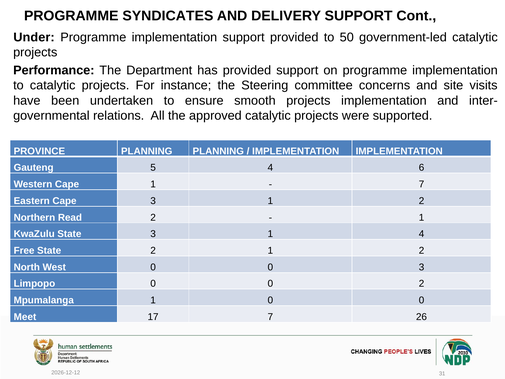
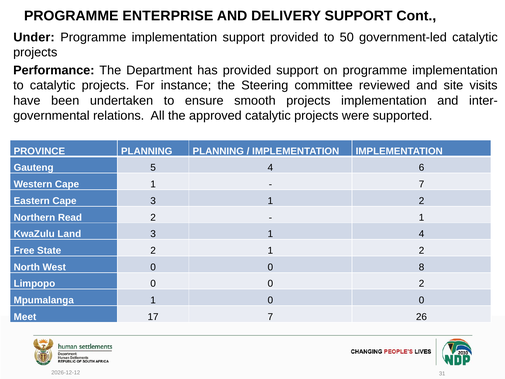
SYNDICATES: SYNDICATES -> ENTERPRISE
concerns: concerns -> reviewed
KwaZulu State: State -> Land
0 3: 3 -> 8
